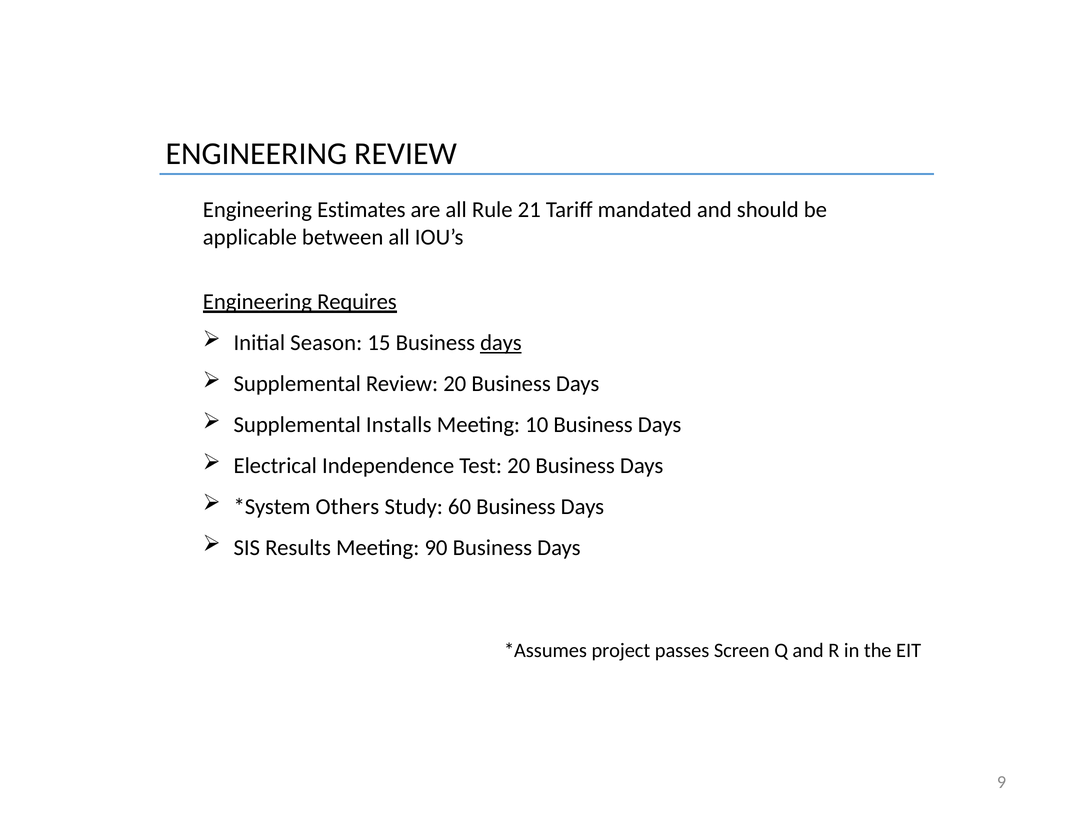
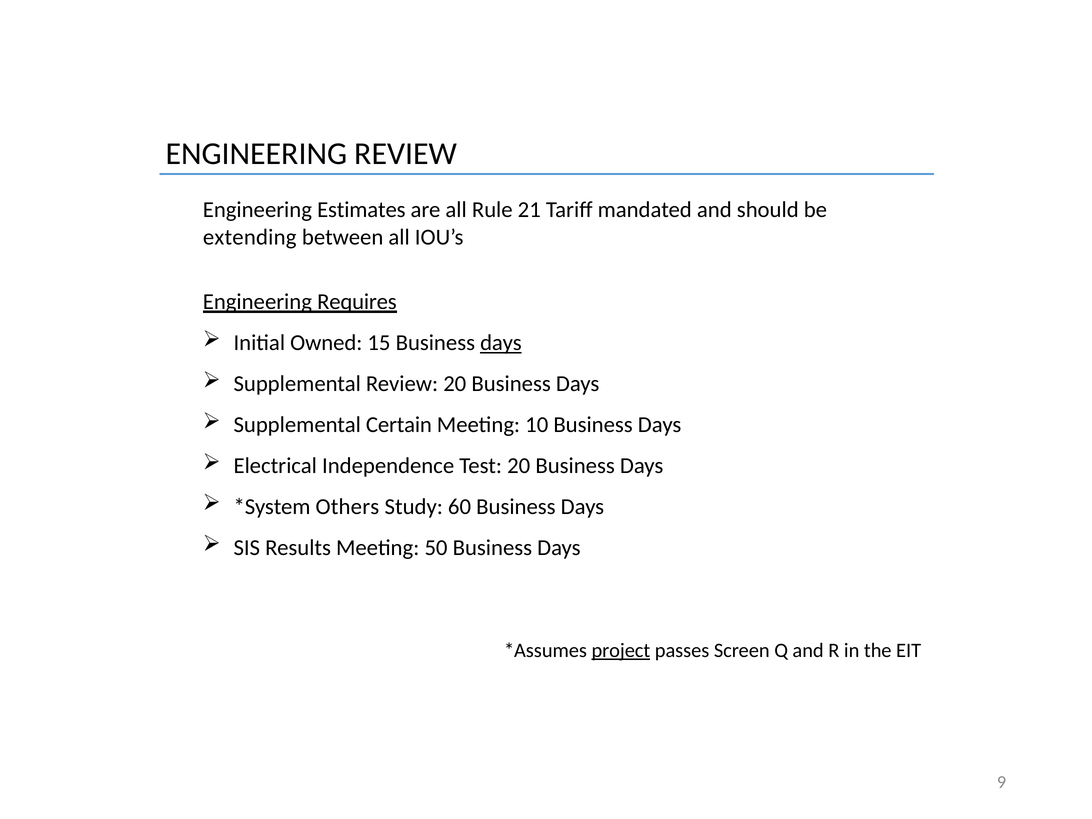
applicable: applicable -> extending
Season: Season -> Owned
Installs: Installs -> Certain
90: 90 -> 50
project underline: none -> present
